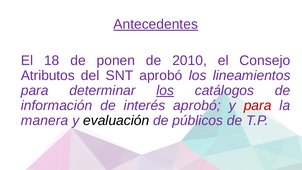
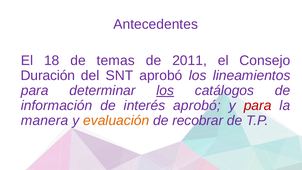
Antecedentes underline: present -> none
ponen: ponen -> temas
2010: 2010 -> 2011
Atributos: Atributos -> Duración
evaluación colour: black -> orange
públicos: públicos -> recobrar
